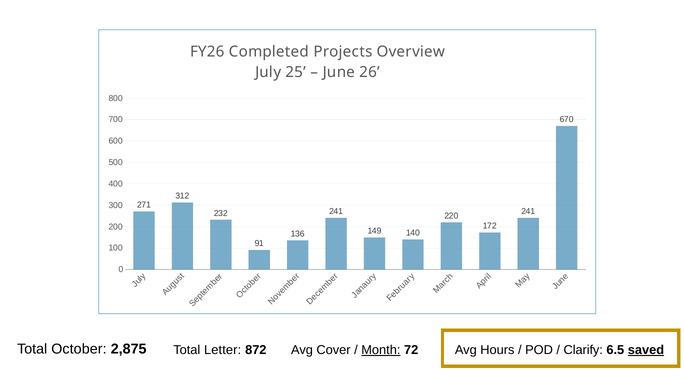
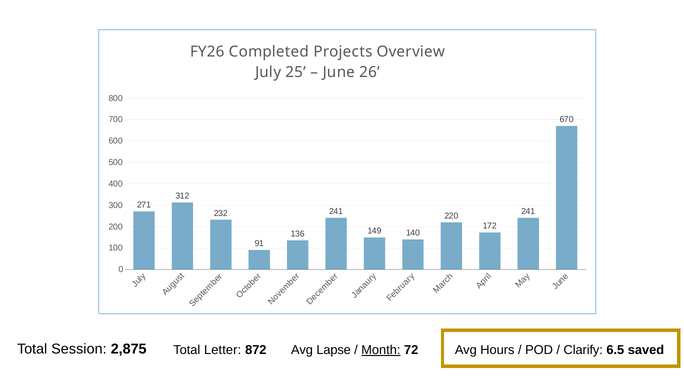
October: October -> Session
Cover: Cover -> Lapse
saved underline: present -> none
